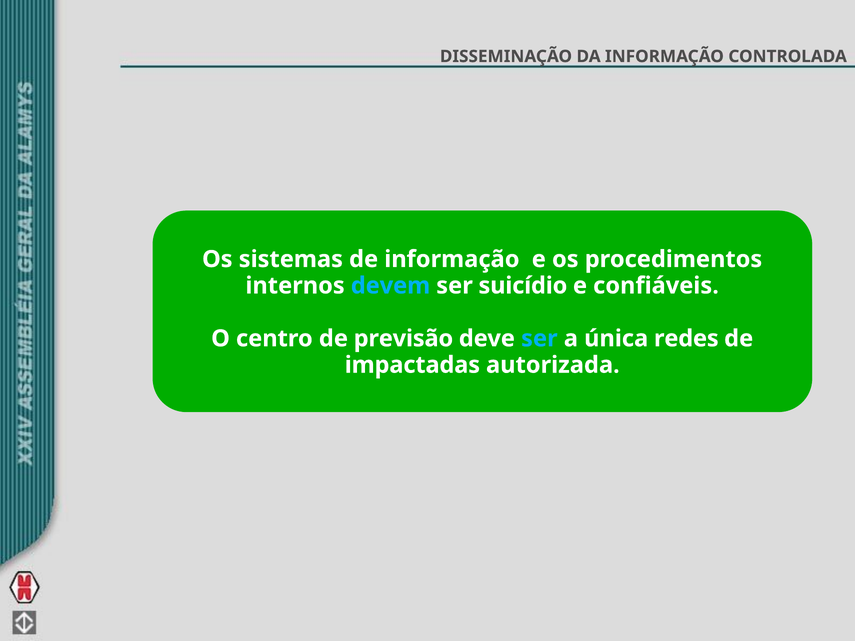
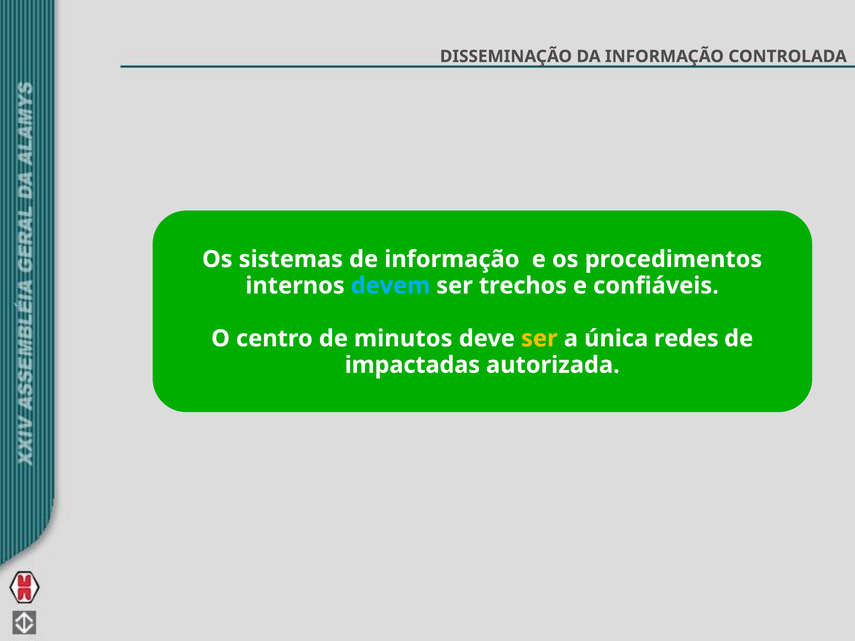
suicídio: suicídio -> trechos
previsão: previsão -> minutos
ser at (539, 339) colour: light blue -> yellow
